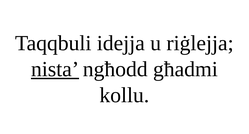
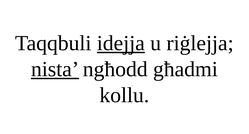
idejja underline: none -> present
